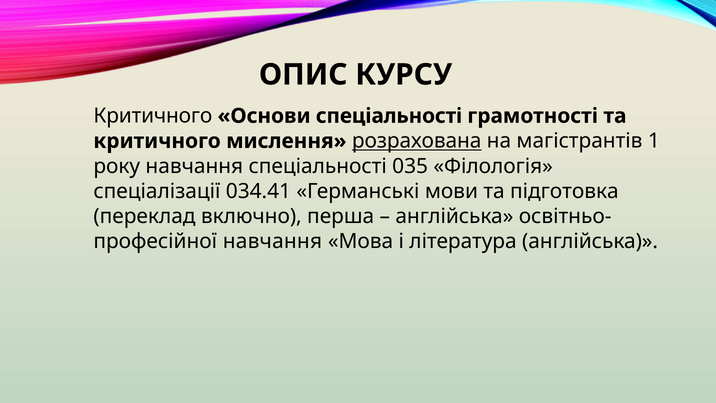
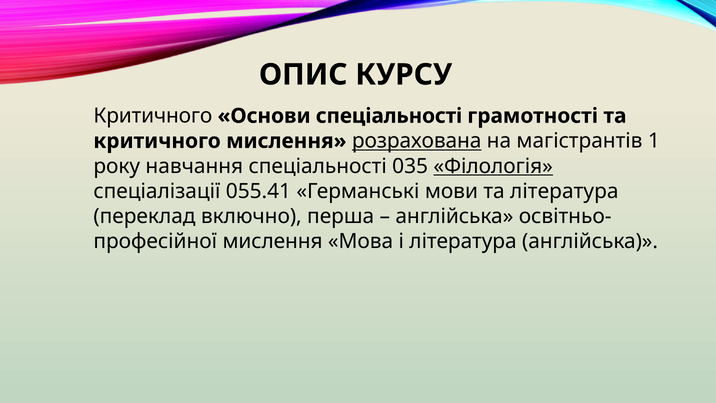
Філологія underline: none -> present
034.41: 034.41 -> 055.41
та підготовка: підготовка -> література
навчання at (272, 241): навчання -> мислення
